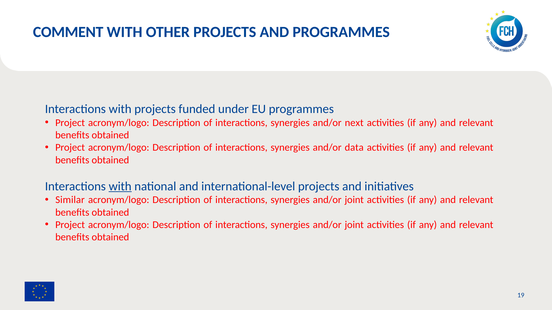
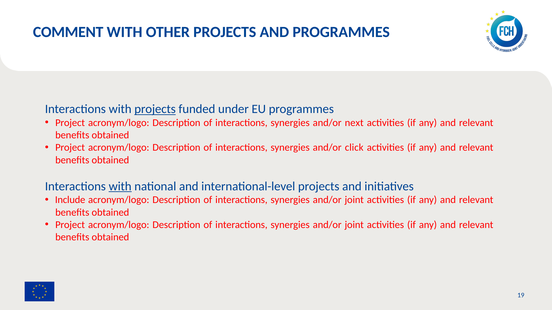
projects at (155, 109) underline: none -> present
data: data -> click
Similar: Similar -> Include
